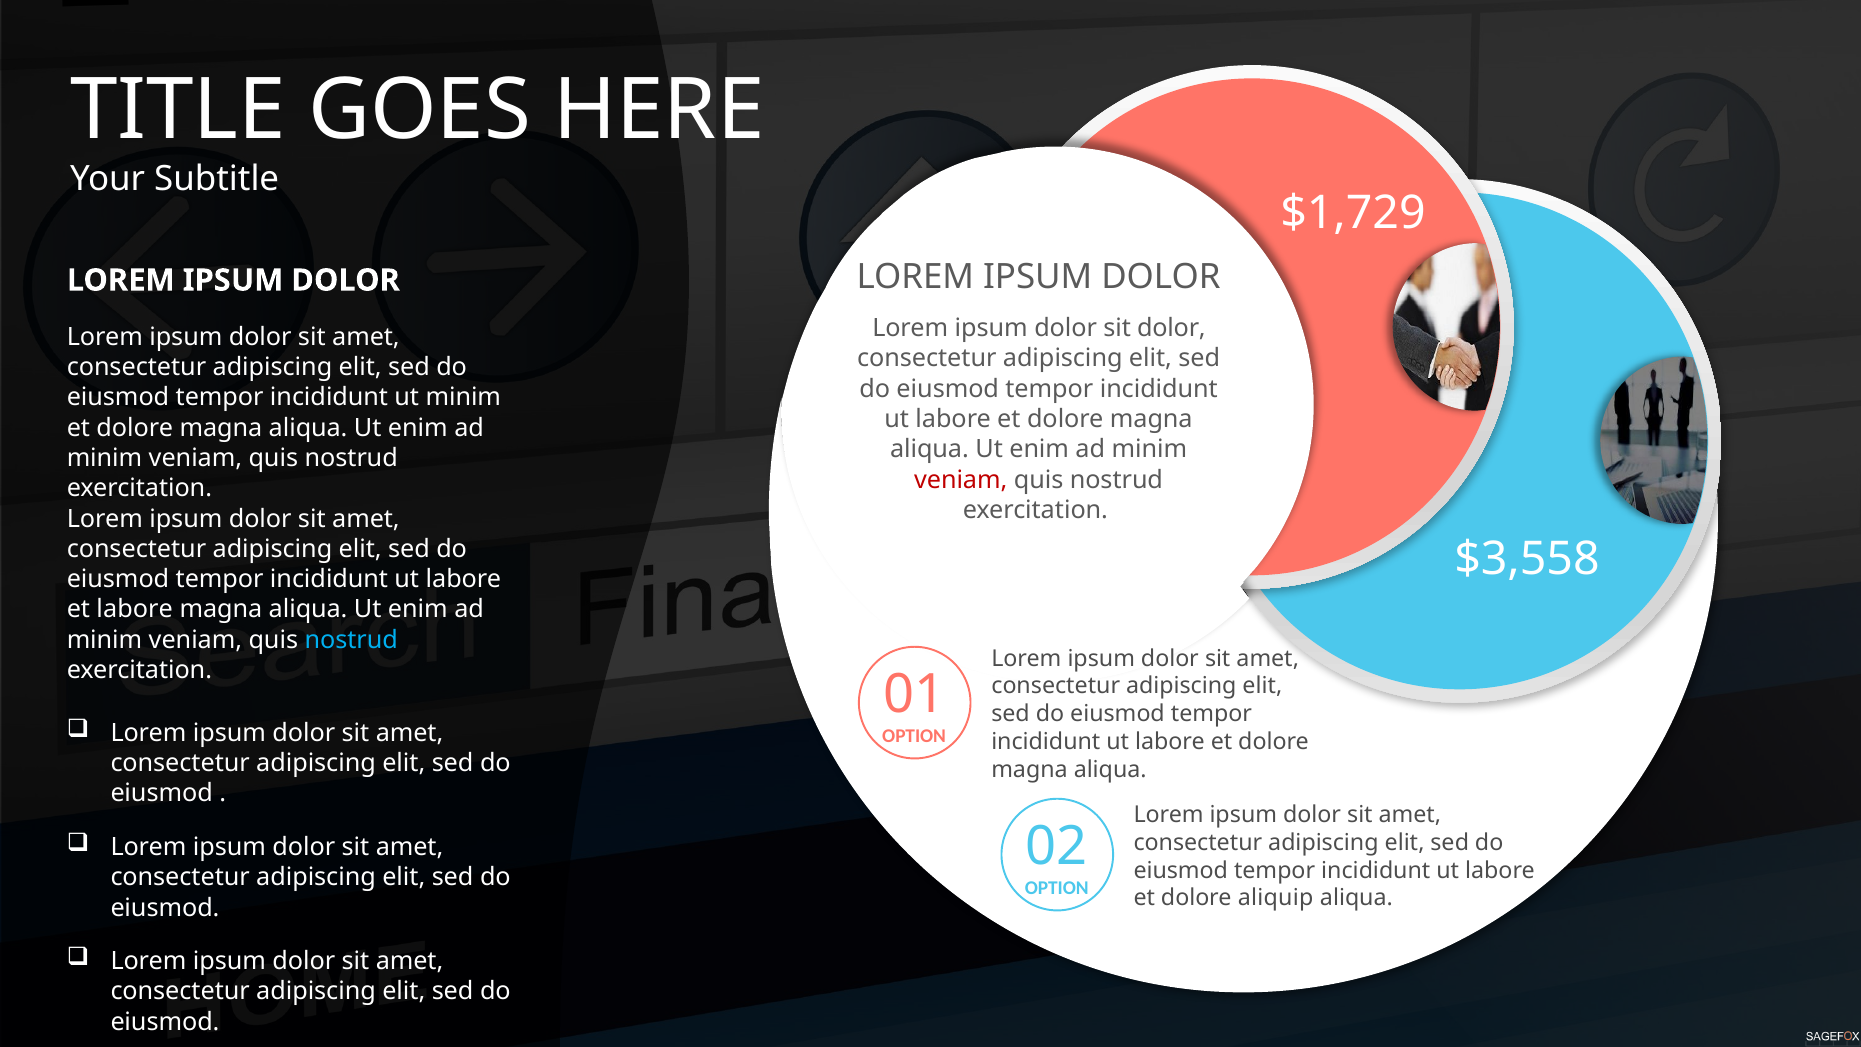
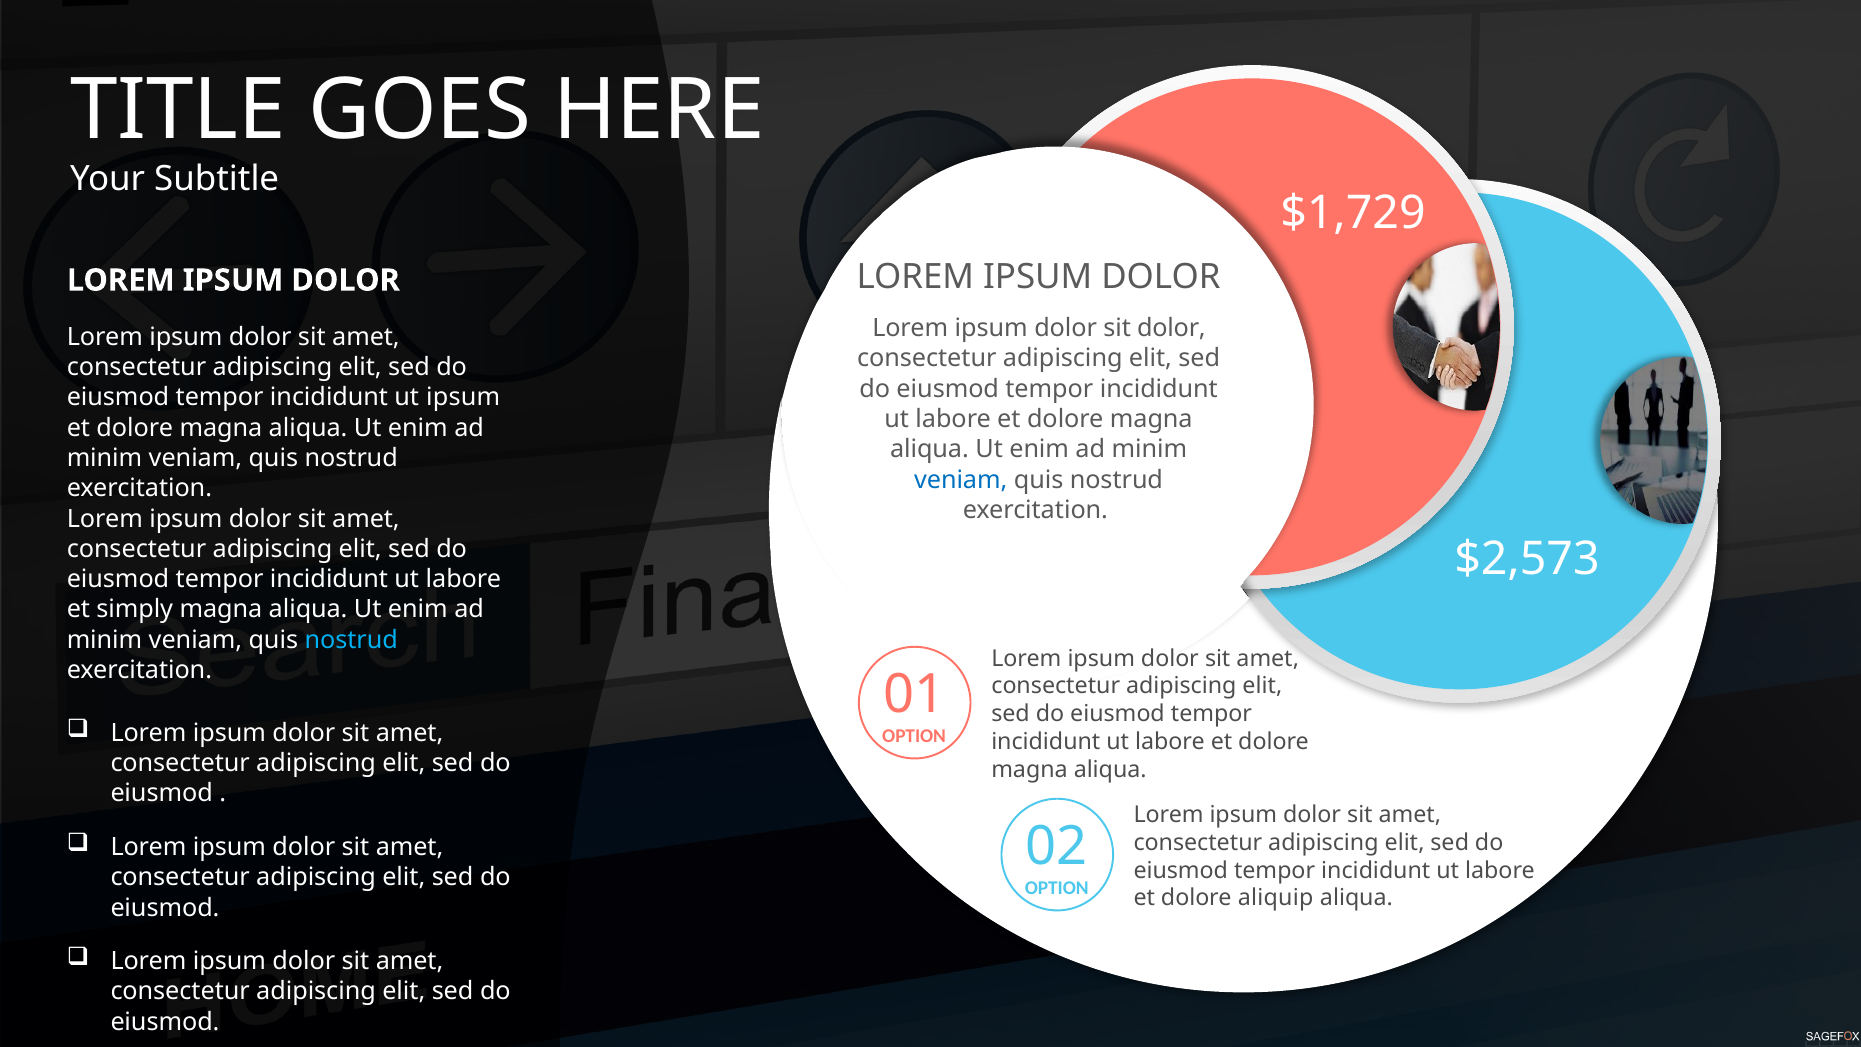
ut minim: minim -> ipsum
veniam at (961, 480) colour: red -> blue
$3,558: $3,558 -> $2,573
et labore: labore -> simply
